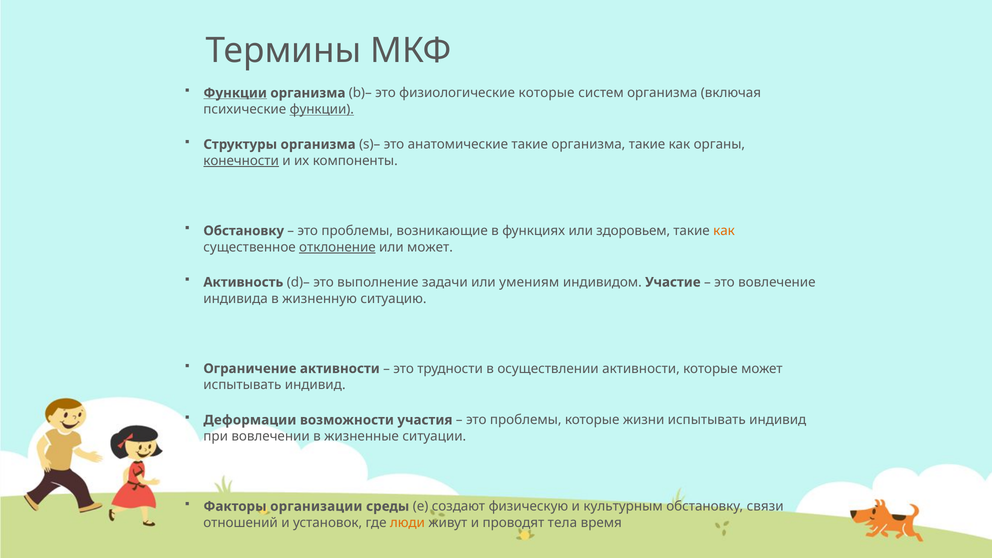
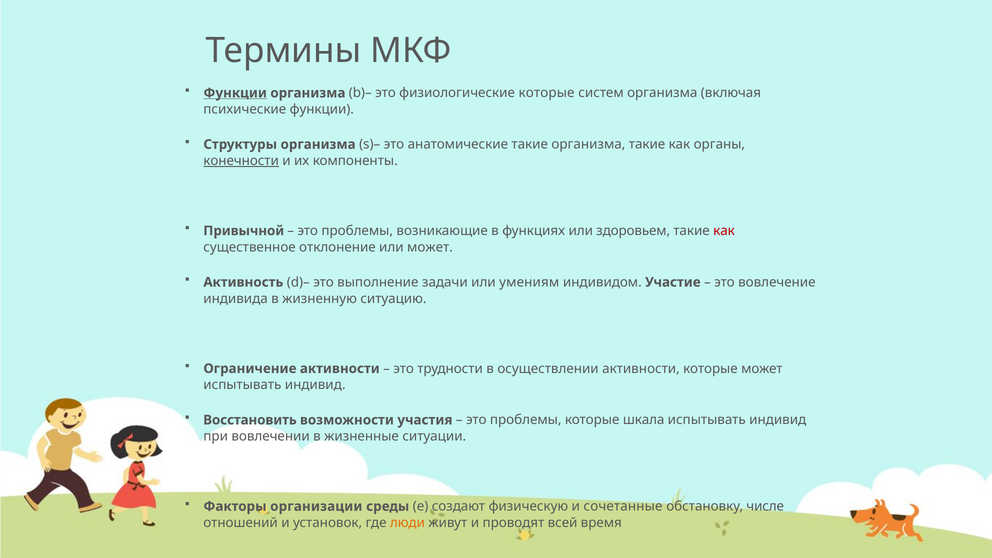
функции at (322, 109) underline: present -> none
Обстановку at (244, 231): Обстановку -> Привычной
как at (724, 231) colour: orange -> red
отклонение underline: present -> none
Деформации: Деформации -> Восстановить
жизни: жизни -> шкала
культурным: культурным -> сочетанные
связи: связи -> числе
тела: тела -> всей
